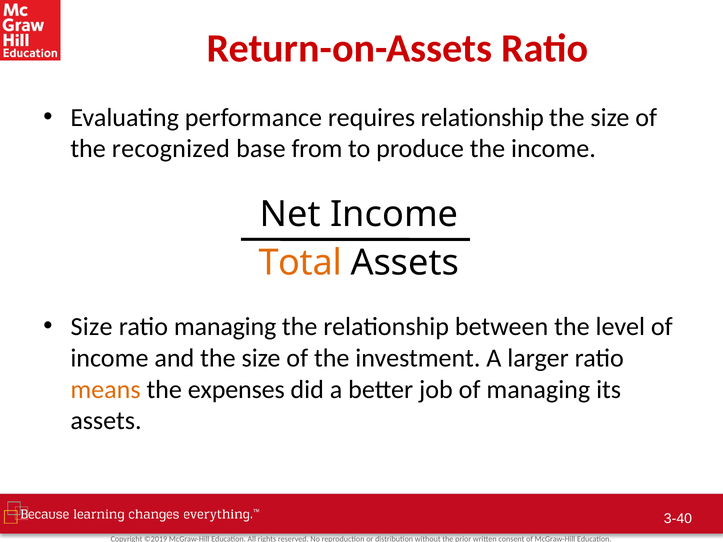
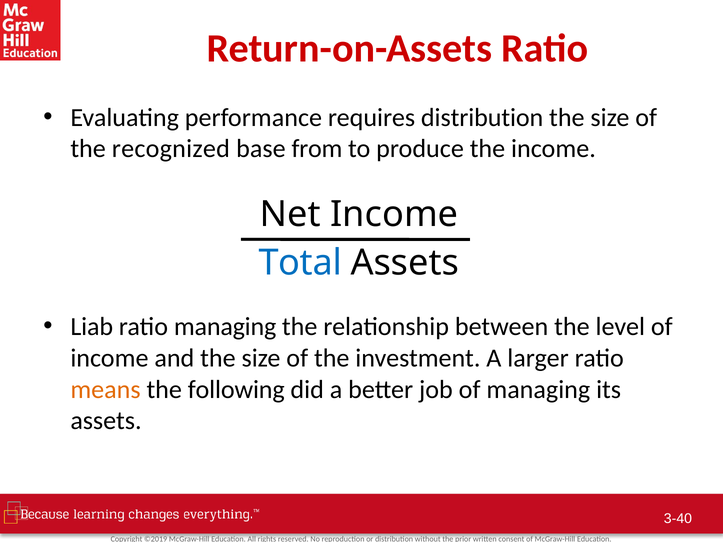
requires relationship: relationship -> distribution
Total colour: orange -> blue
Size at (92, 327): Size -> Liab
expenses: expenses -> following
